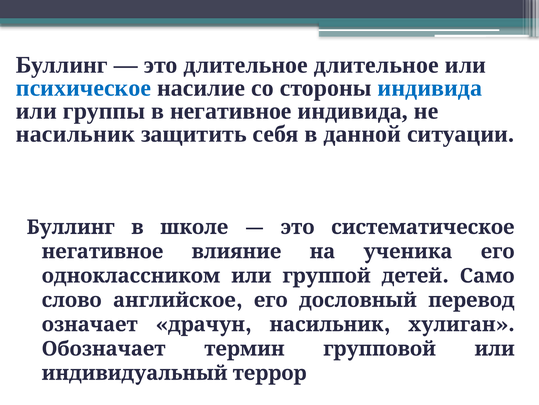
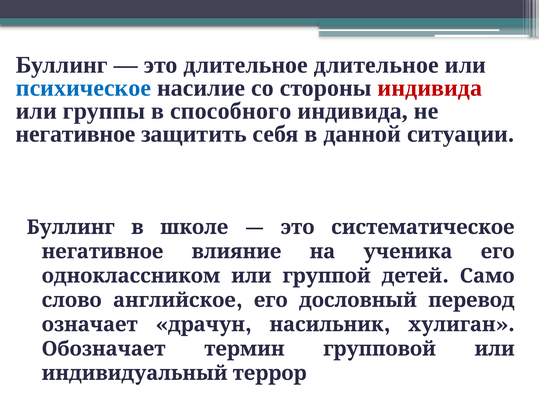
индивида at (430, 88) colour: blue -> red
в негативное: негативное -> способного
насильник at (75, 134): насильник -> негативное
